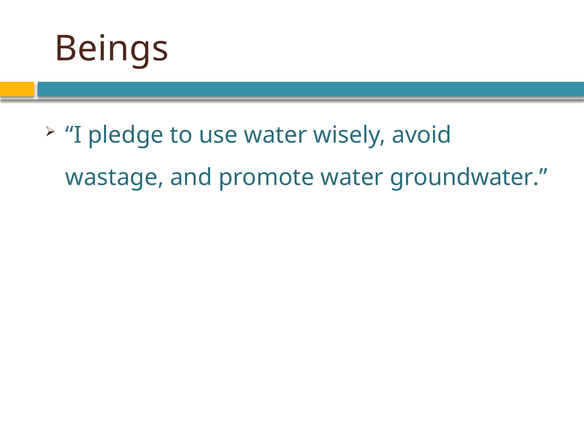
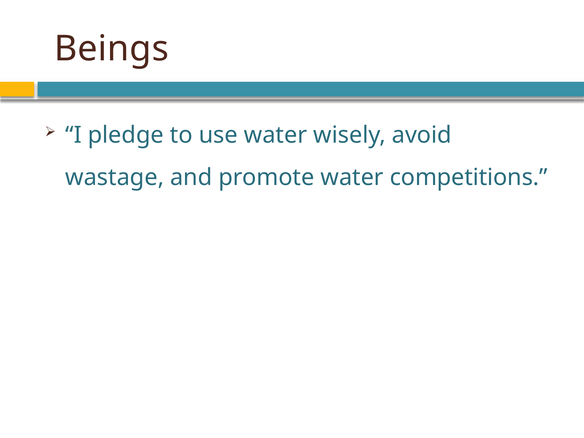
groundwater: groundwater -> competitions
